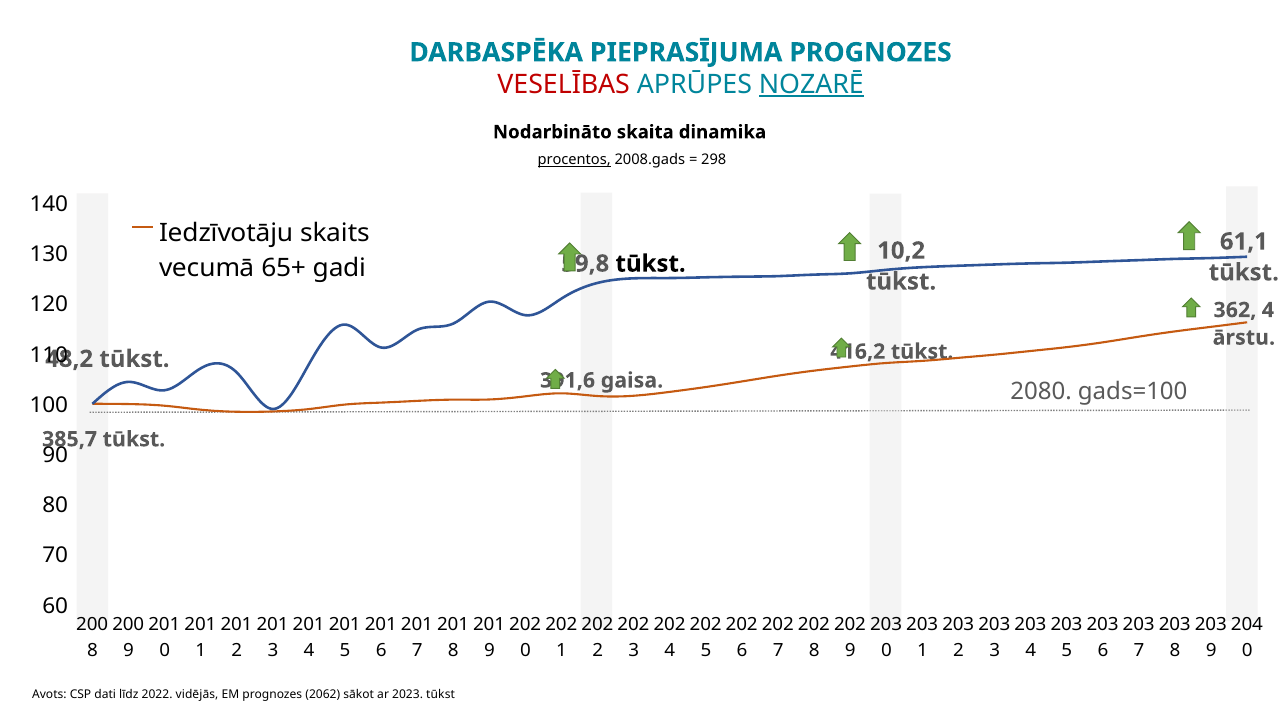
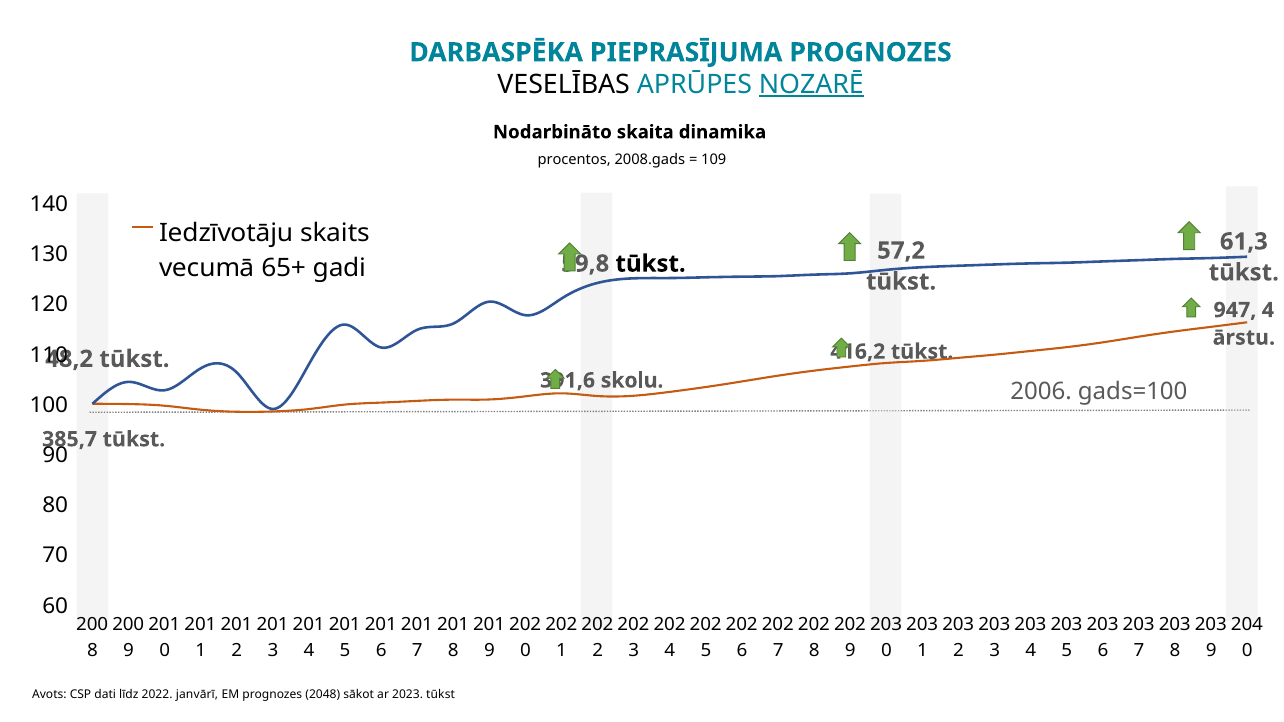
VESELĪBAS colour: red -> black
procentos underline: present -> none
298: 298 -> 109
61,1: 61,1 -> 61,3
10,2: 10,2 -> 57,2
362: 362 -> 947
gaisa: gaisa -> skolu
2080: 2080 -> 2006
vidējās: vidējās -> janvārī
2062: 2062 -> 2048
